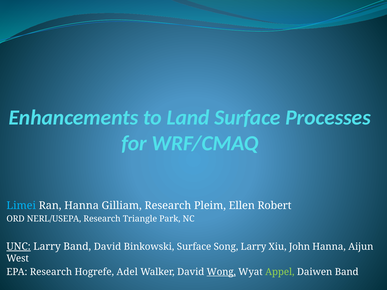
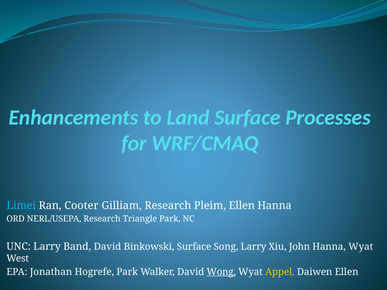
Ran Hanna: Hanna -> Cooter
Ellen Robert: Robert -> Hanna
UNC underline: present -> none
Hanna Aijun: Aijun -> Wyat
EPA Research: Research -> Jonathan
Hogrefe Adel: Adel -> Park
Appel colour: light green -> yellow
Daiwen Band: Band -> Ellen
